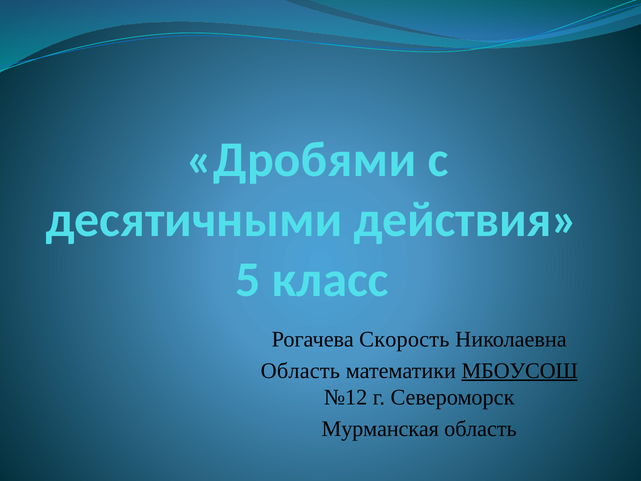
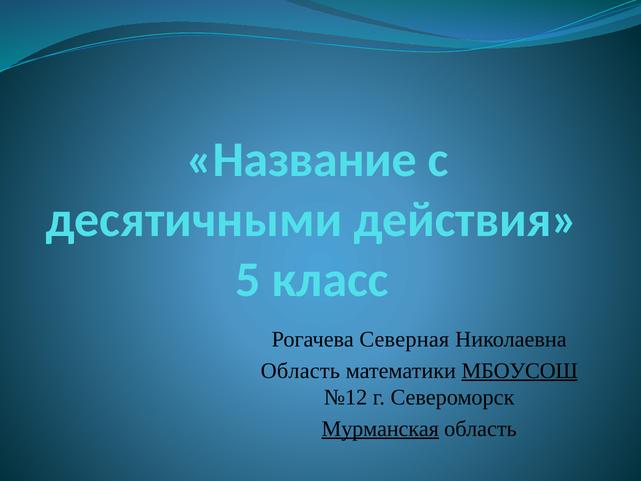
Дробями: Дробями -> Название
Скорость: Скорость -> Северная
Мурманская underline: none -> present
